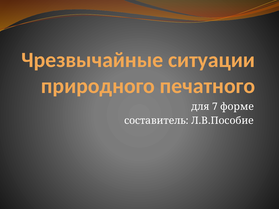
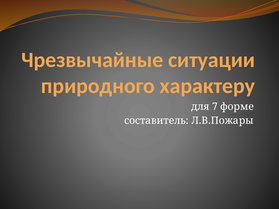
печатного: печатного -> характеру
Л.В.Пособие: Л.В.Пособие -> Л.В.Пожары
